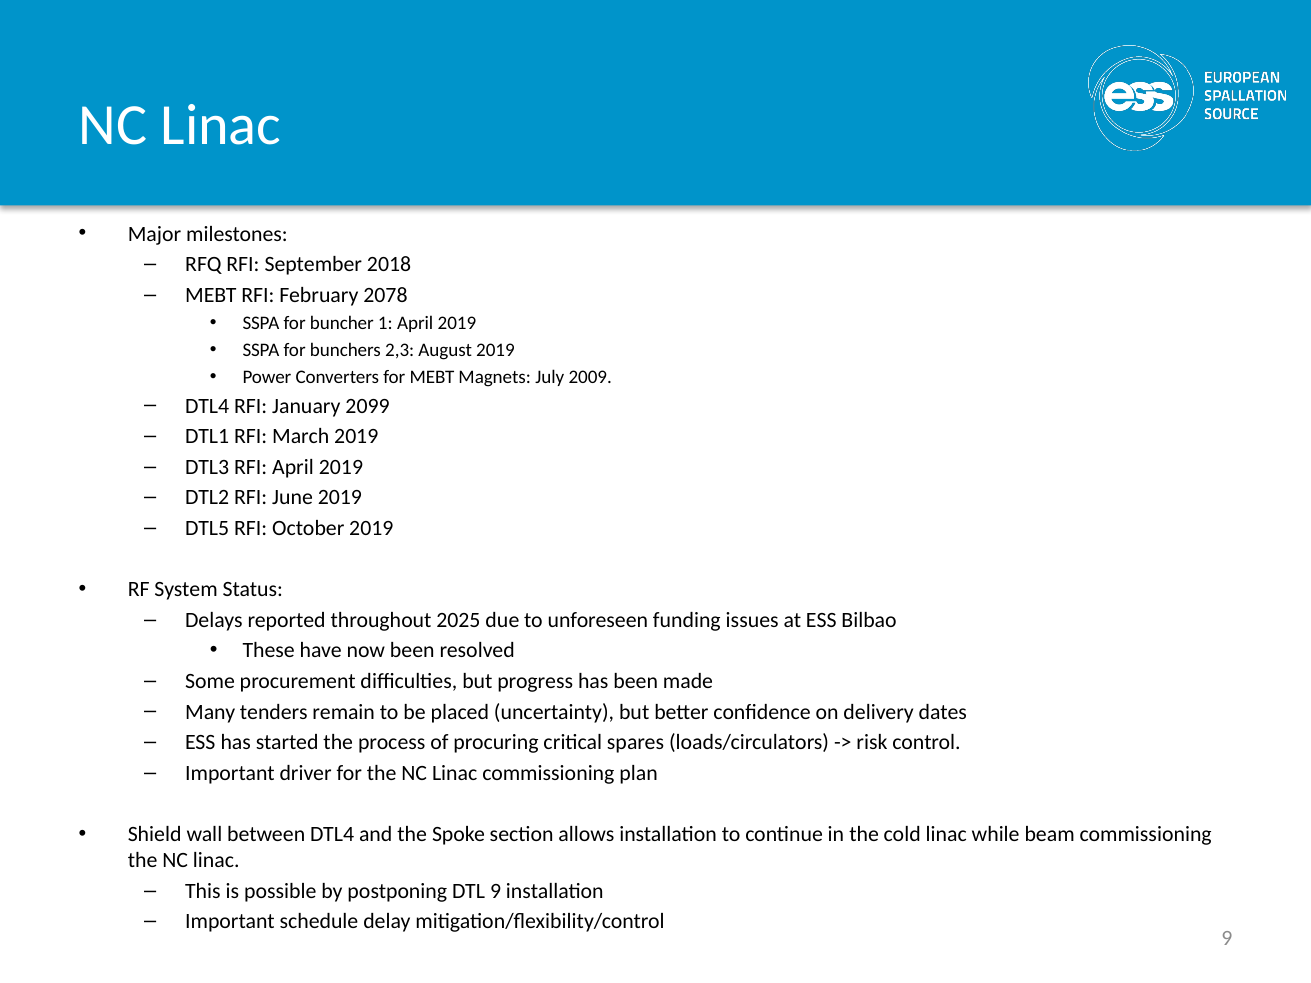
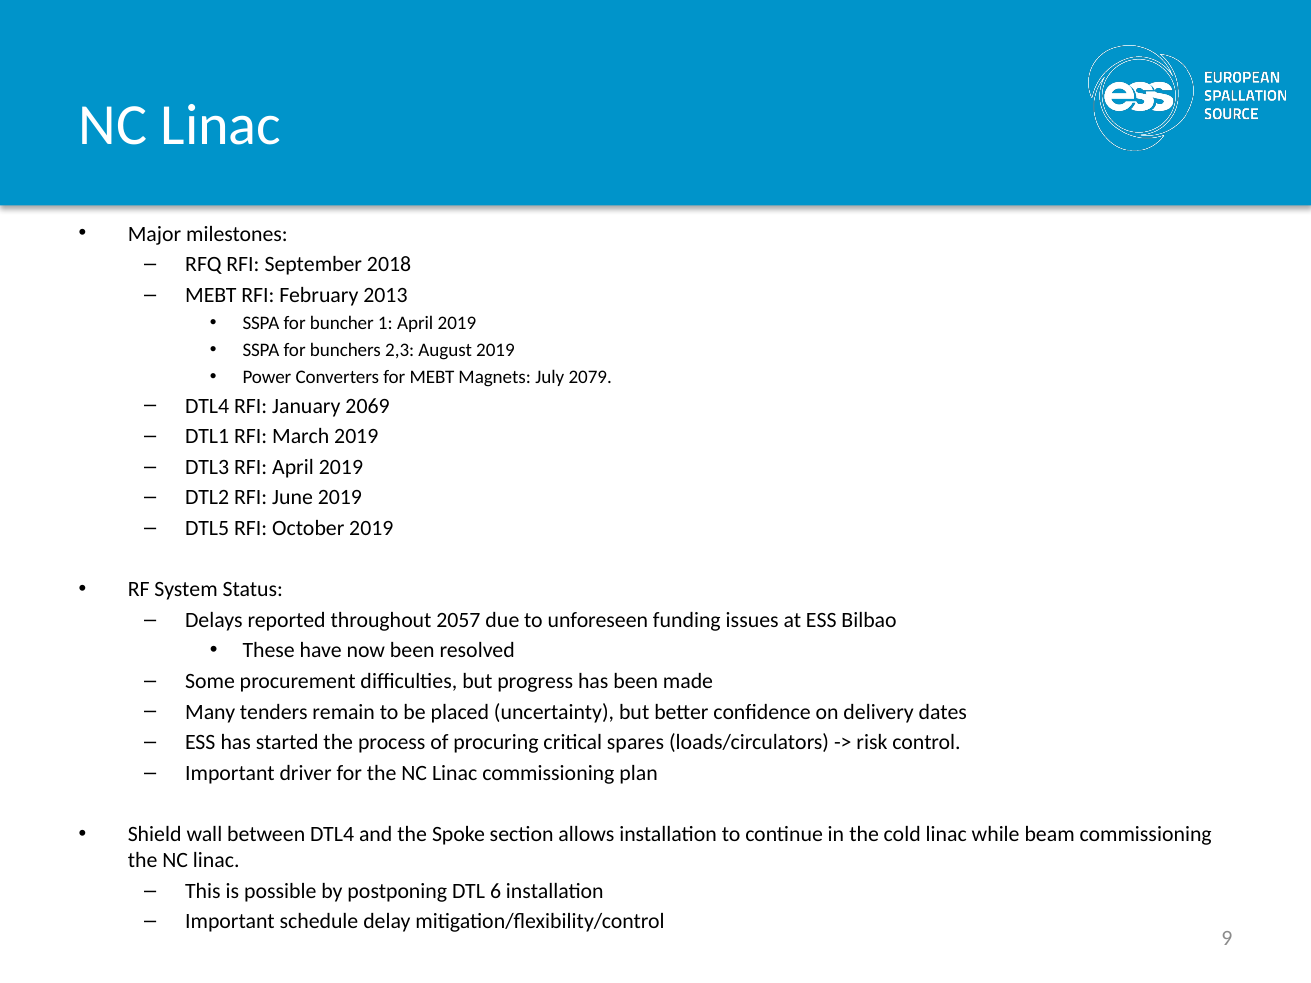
2078: 2078 -> 2013
2009: 2009 -> 2079
2099: 2099 -> 2069
2025: 2025 -> 2057
DTL 9: 9 -> 6
